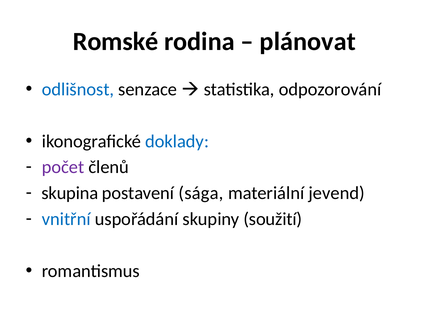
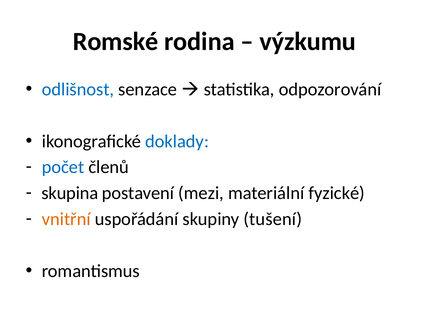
plánovat: plánovat -> výzkumu
počet colour: purple -> blue
sága: sága -> mezi
jevend: jevend -> fyzické
vnitřní colour: blue -> orange
soužití: soužití -> tušení
